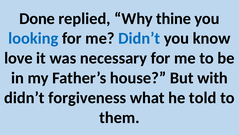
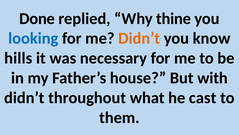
Didn’t at (139, 38) colour: blue -> orange
love: love -> hills
forgiveness: forgiveness -> throughout
told: told -> cast
